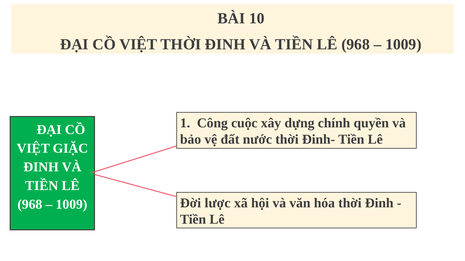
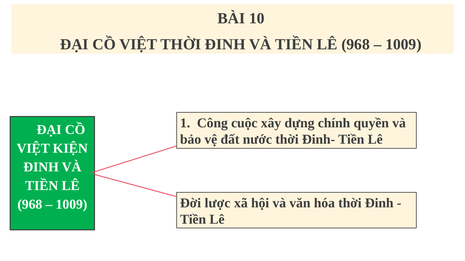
GIẶC: GIẶC -> KIỆN
